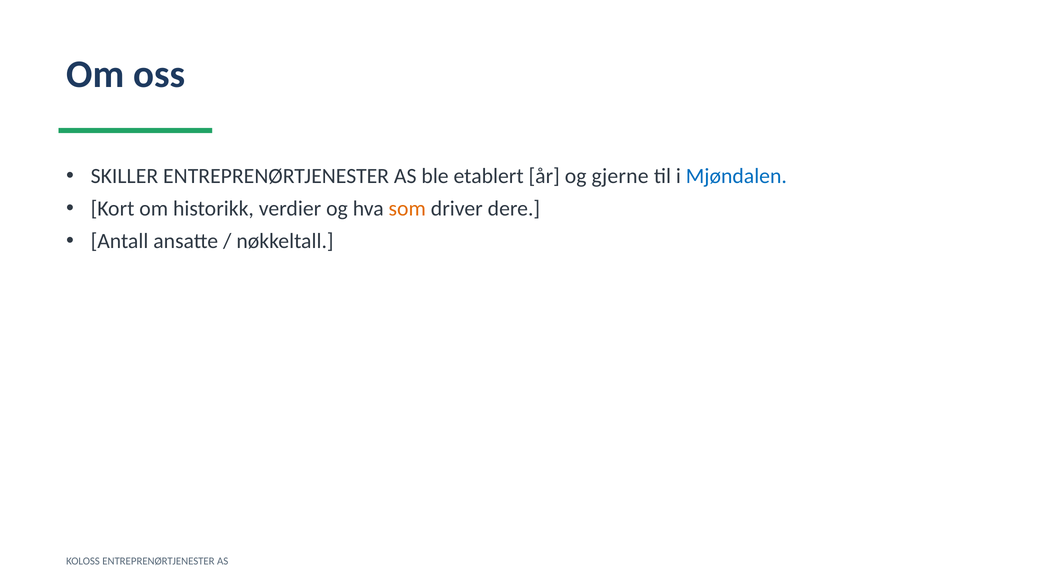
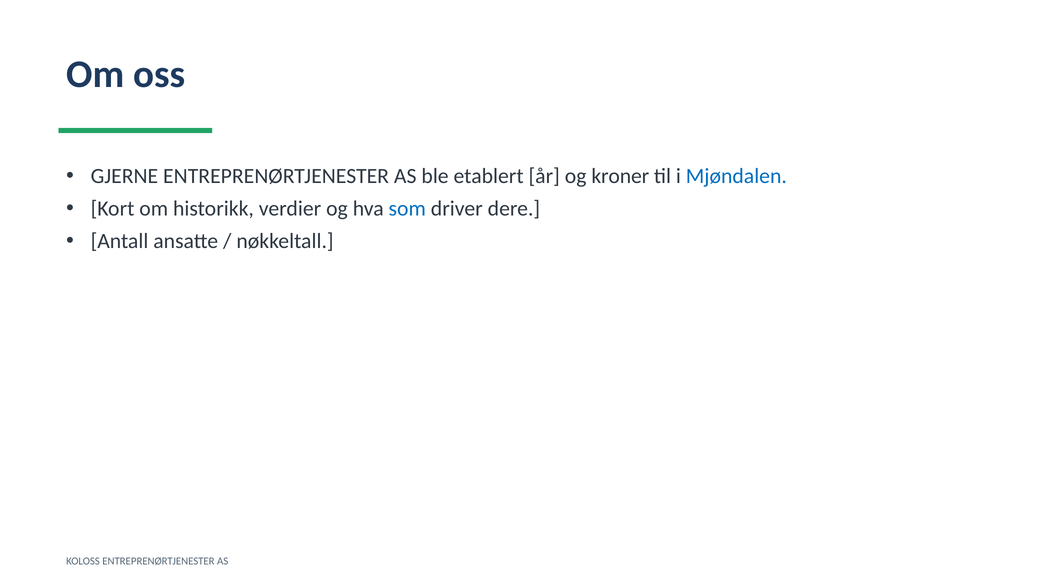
SKILLER: SKILLER -> GJERNE
gjerne: gjerne -> kroner
som colour: orange -> blue
